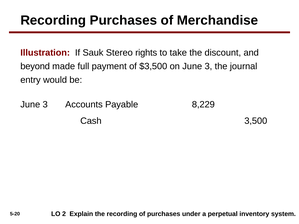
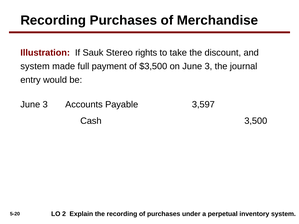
beyond at (35, 66): beyond -> system
8,229: 8,229 -> 3,597
